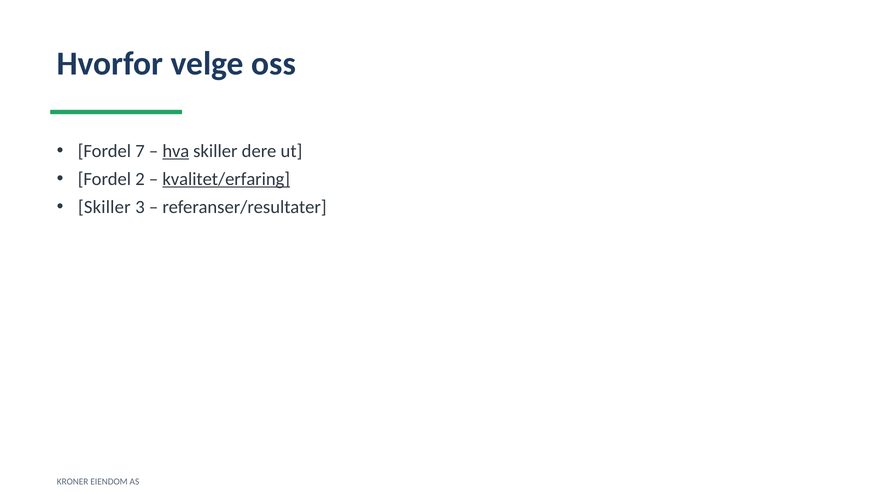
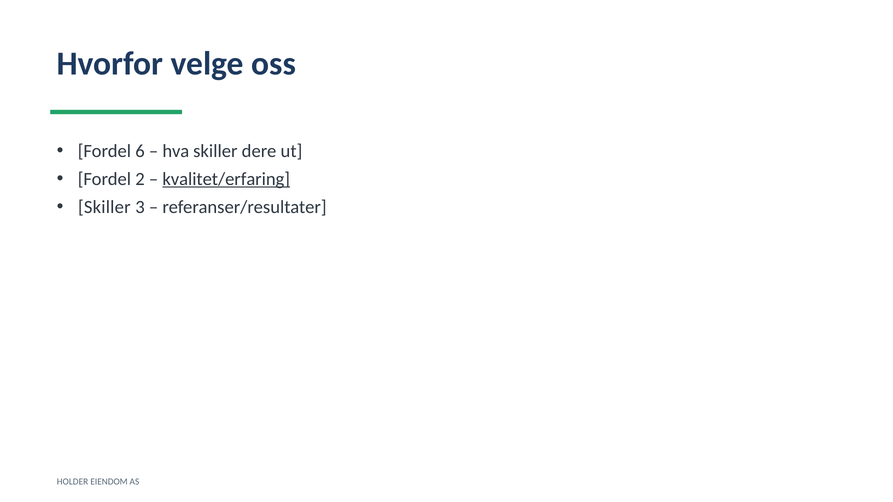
7: 7 -> 6
hva underline: present -> none
KRONER: KRONER -> HOLDER
